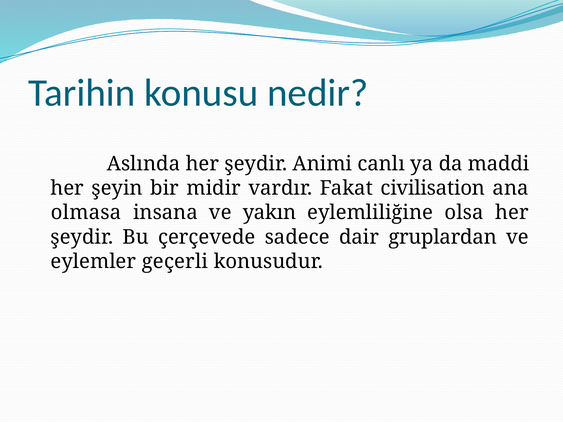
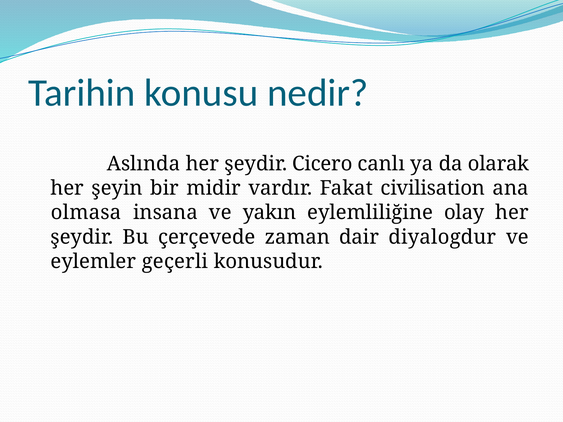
Animi: Animi -> Cicero
maddi: maddi -> olarak
olsa: olsa -> olay
sadece: sadece -> zaman
gruplardan: gruplardan -> diyalogdur
